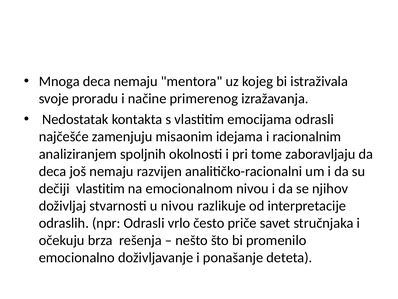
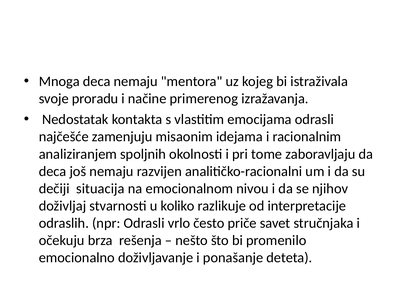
dečiji vlastitim: vlastitim -> situacija
u nivou: nivou -> koliko
